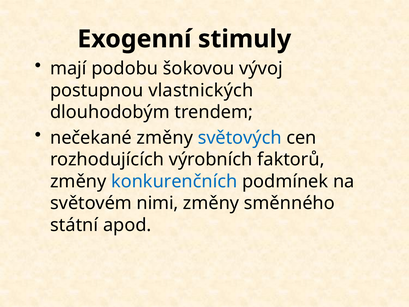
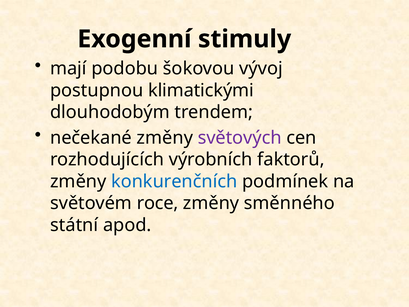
vlastnických: vlastnických -> klimatickými
světových colour: blue -> purple
nimi: nimi -> roce
